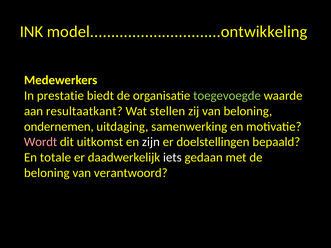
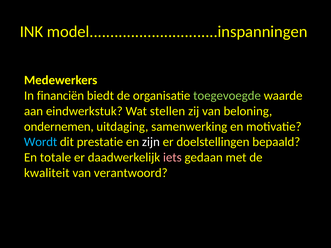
model...............................ontwikkeling: model...............................ontwikkeling -> model...............................inspanningen
prestatie: prestatie -> financiën
resultaatkant: resultaatkant -> eindwerkstuk
Wordt colour: pink -> light blue
uitkomst: uitkomst -> prestatie
iets colour: white -> pink
beloning at (47, 173): beloning -> kwaliteit
